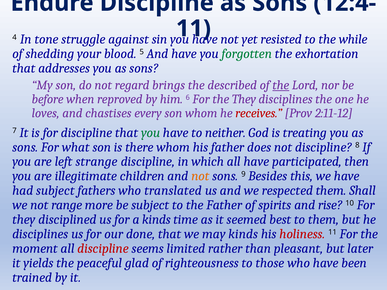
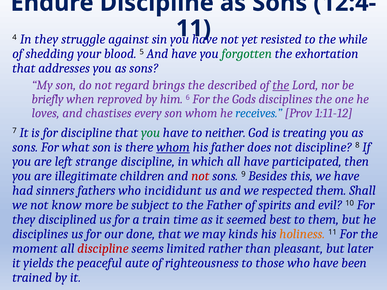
In tone: tone -> they
before: before -> briefly
the They: They -> Gods
receives colour: red -> blue
2:11-12: 2:11-12 -> 1:11-12
whom at (173, 147) underline: none -> present
not at (200, 176) colour: orange -> red
had subject: subject -> sinners
translated: translated -> incididunt
range: range -> know
rise: rise -> evil
a kinds: kinds -> train
holiness colour: red -> orange
glad: glad -> aute
